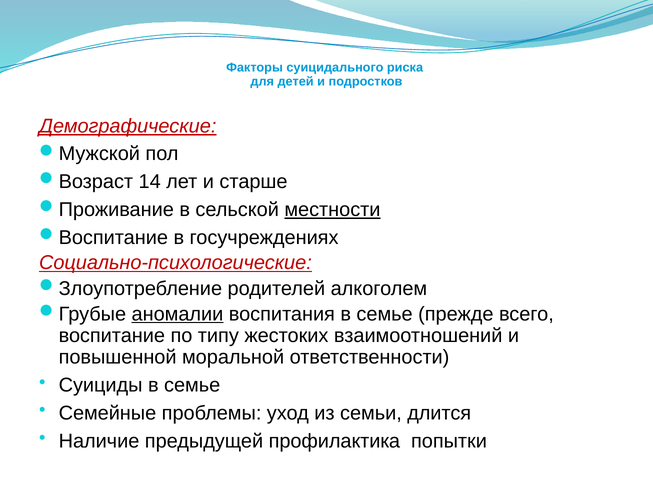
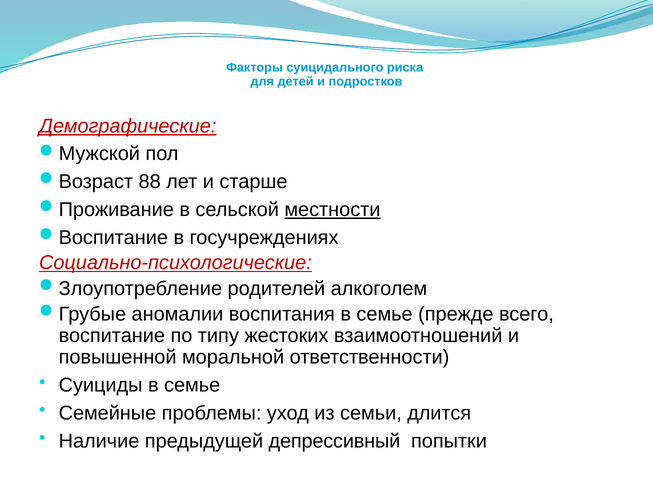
14: 14 -> 88
аномалии underline: present -> none
профилактика: профилактика -> депрессивный
